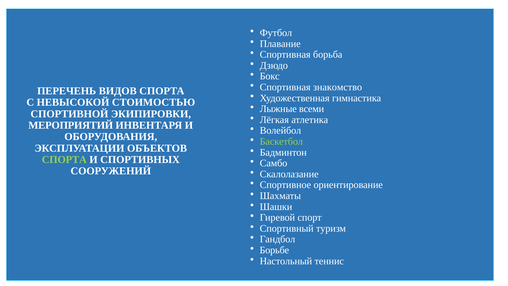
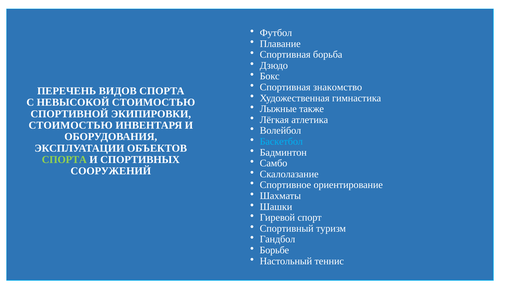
всеми: всеми -> также
МЕРОПРИЯТИЙ at (71, 125): МЕРОПРИЯТИЙ -> СТОИМОСТЬЮ
Баскетбол colour: light green -> light blue
